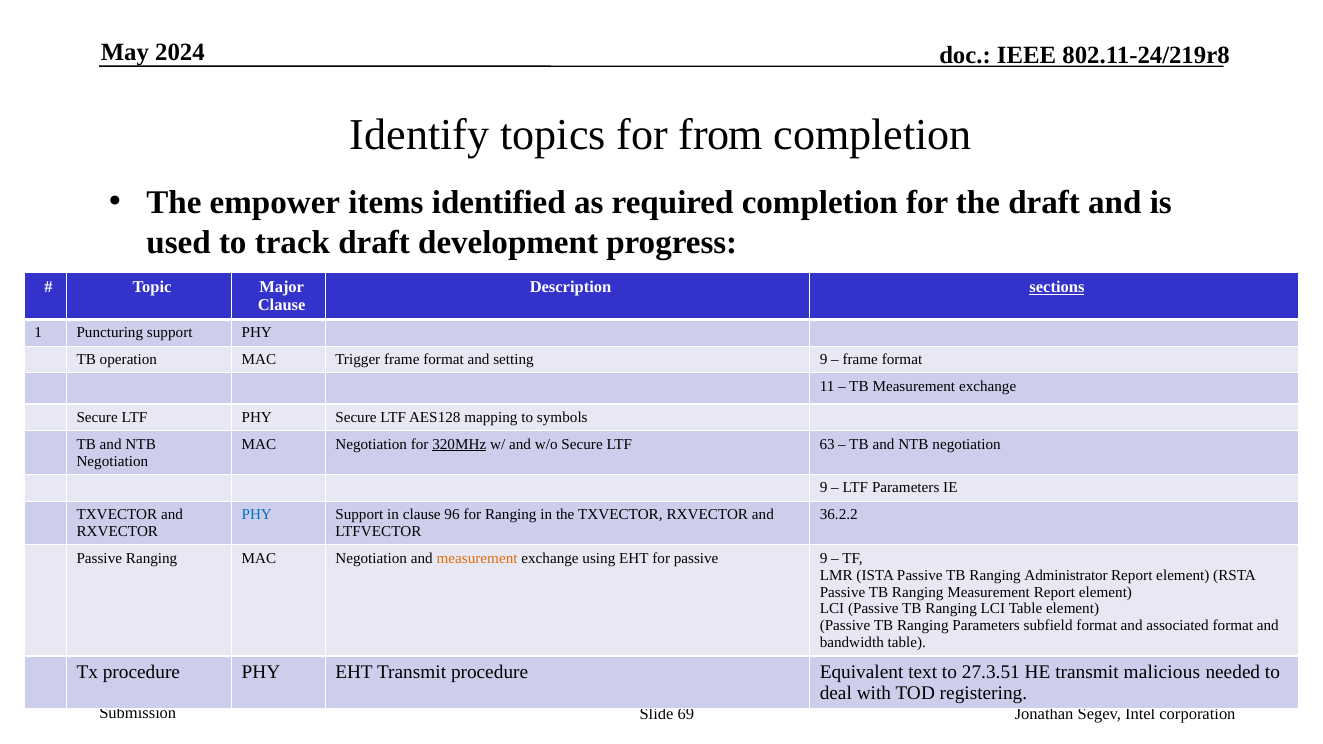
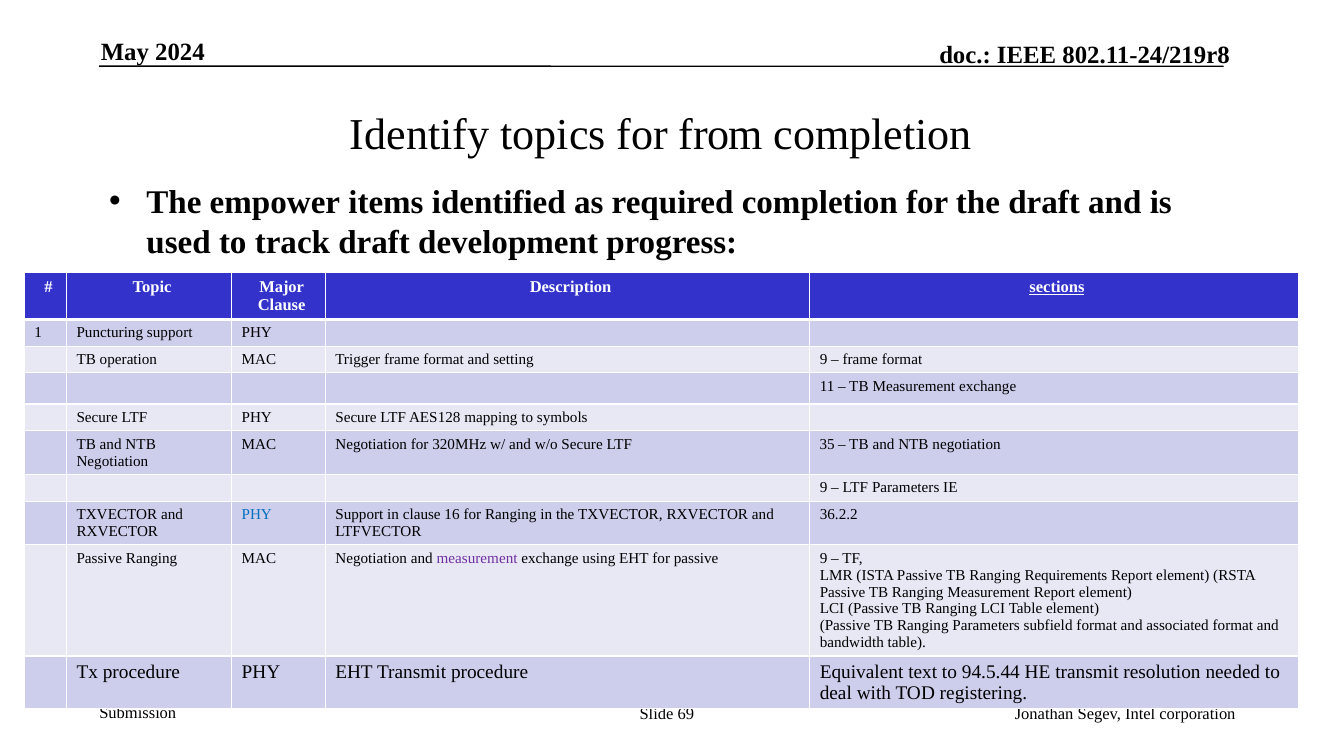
320MHz underline: present -> none
63: 63 -> 35
96: 96 -> 16
measurement at (477, 558) colour: orange -> purple
Administrator: Administrator -> Requirements
27.3.51: 27.3.51 -> 94.5.44
malicious: malicious -> resolution
